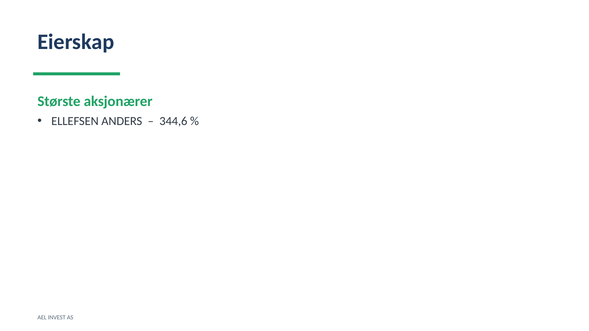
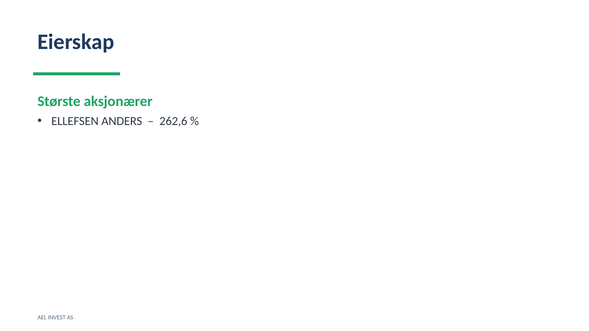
344,6: 344,6 -> 262,6
